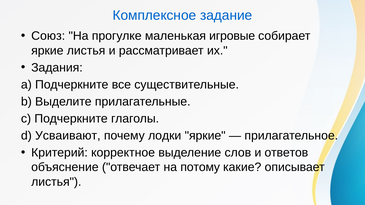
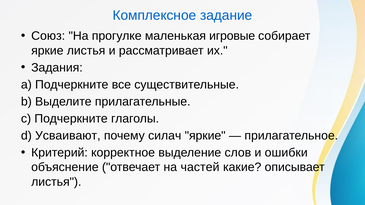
лодки: лодки -> силач
ответов: ответов -> ошибки
потому: потому -> частей
